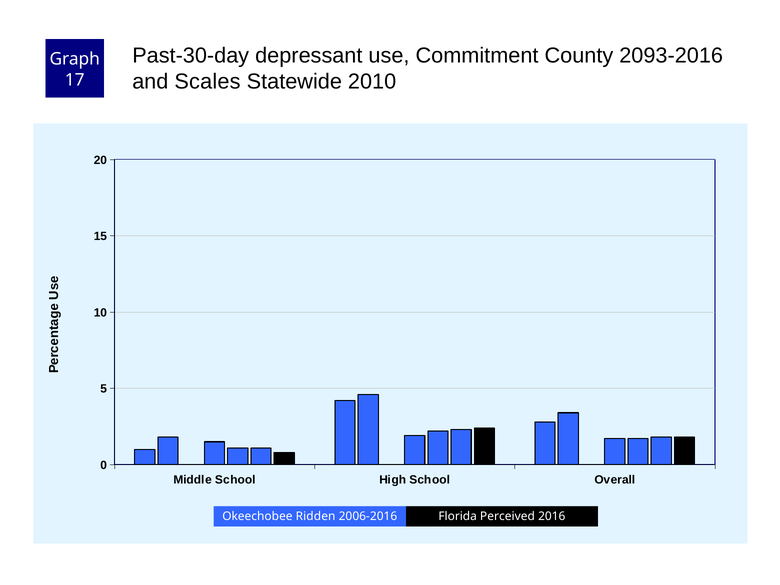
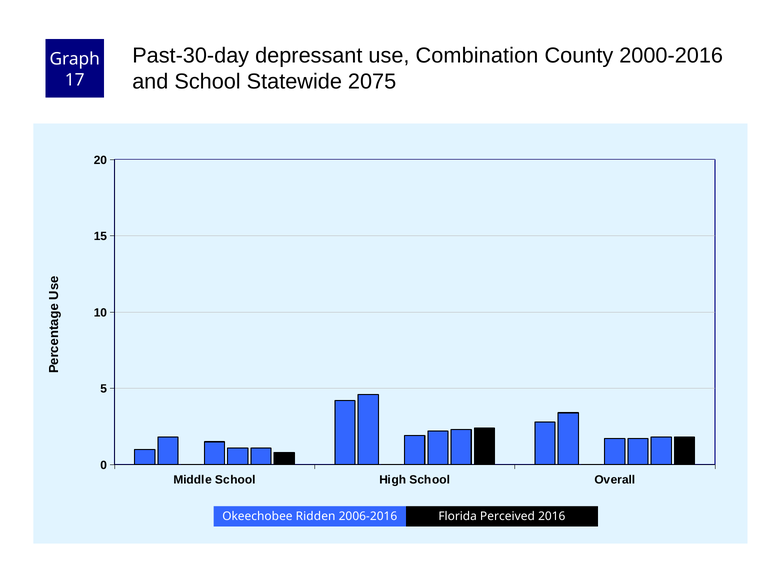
Commitment: Commitment -> Combination
2093-2016: 2093-2016 -> 2000-2016
and Scales: Scales -> School
2010: 2010 -> 2075
